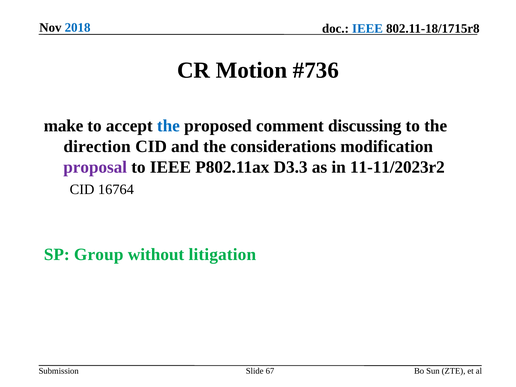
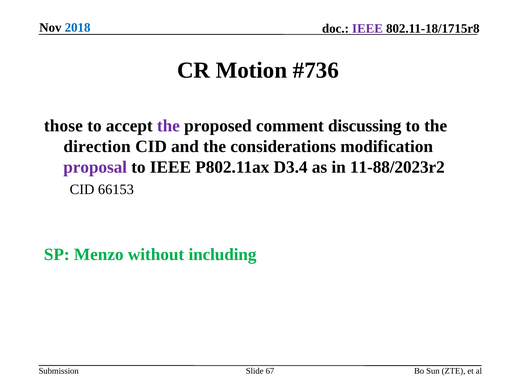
IEEE at (367, 29) colour: blue -> purple
make: make -> those
the at (168, 126) colour: blue -> purple
D3.3: D3.3 -> D3.4
11-11/2023r2: 11-11/2023r2 -> 11-88/2023r2
16764: 16764 -> 66153
Group: Group -> Menzo
litigation: litigation -> including
